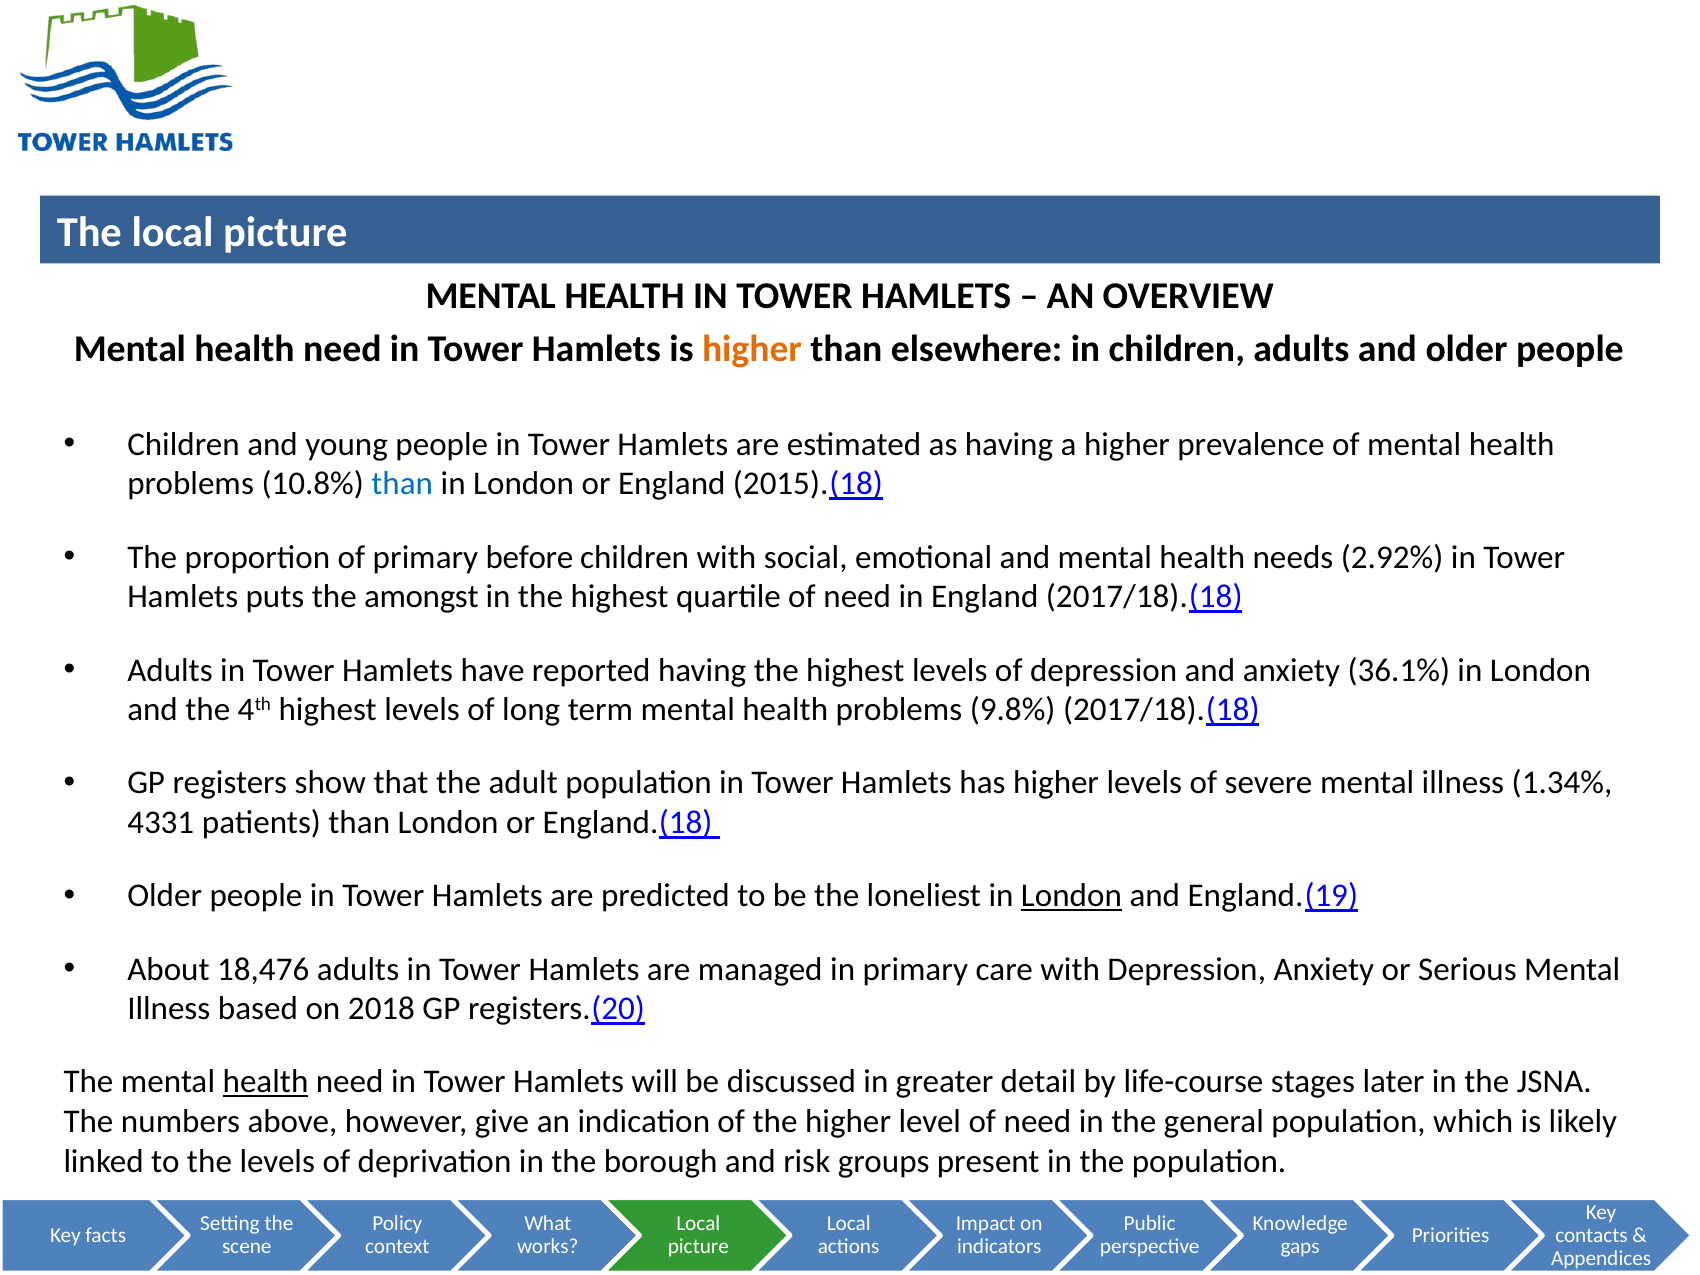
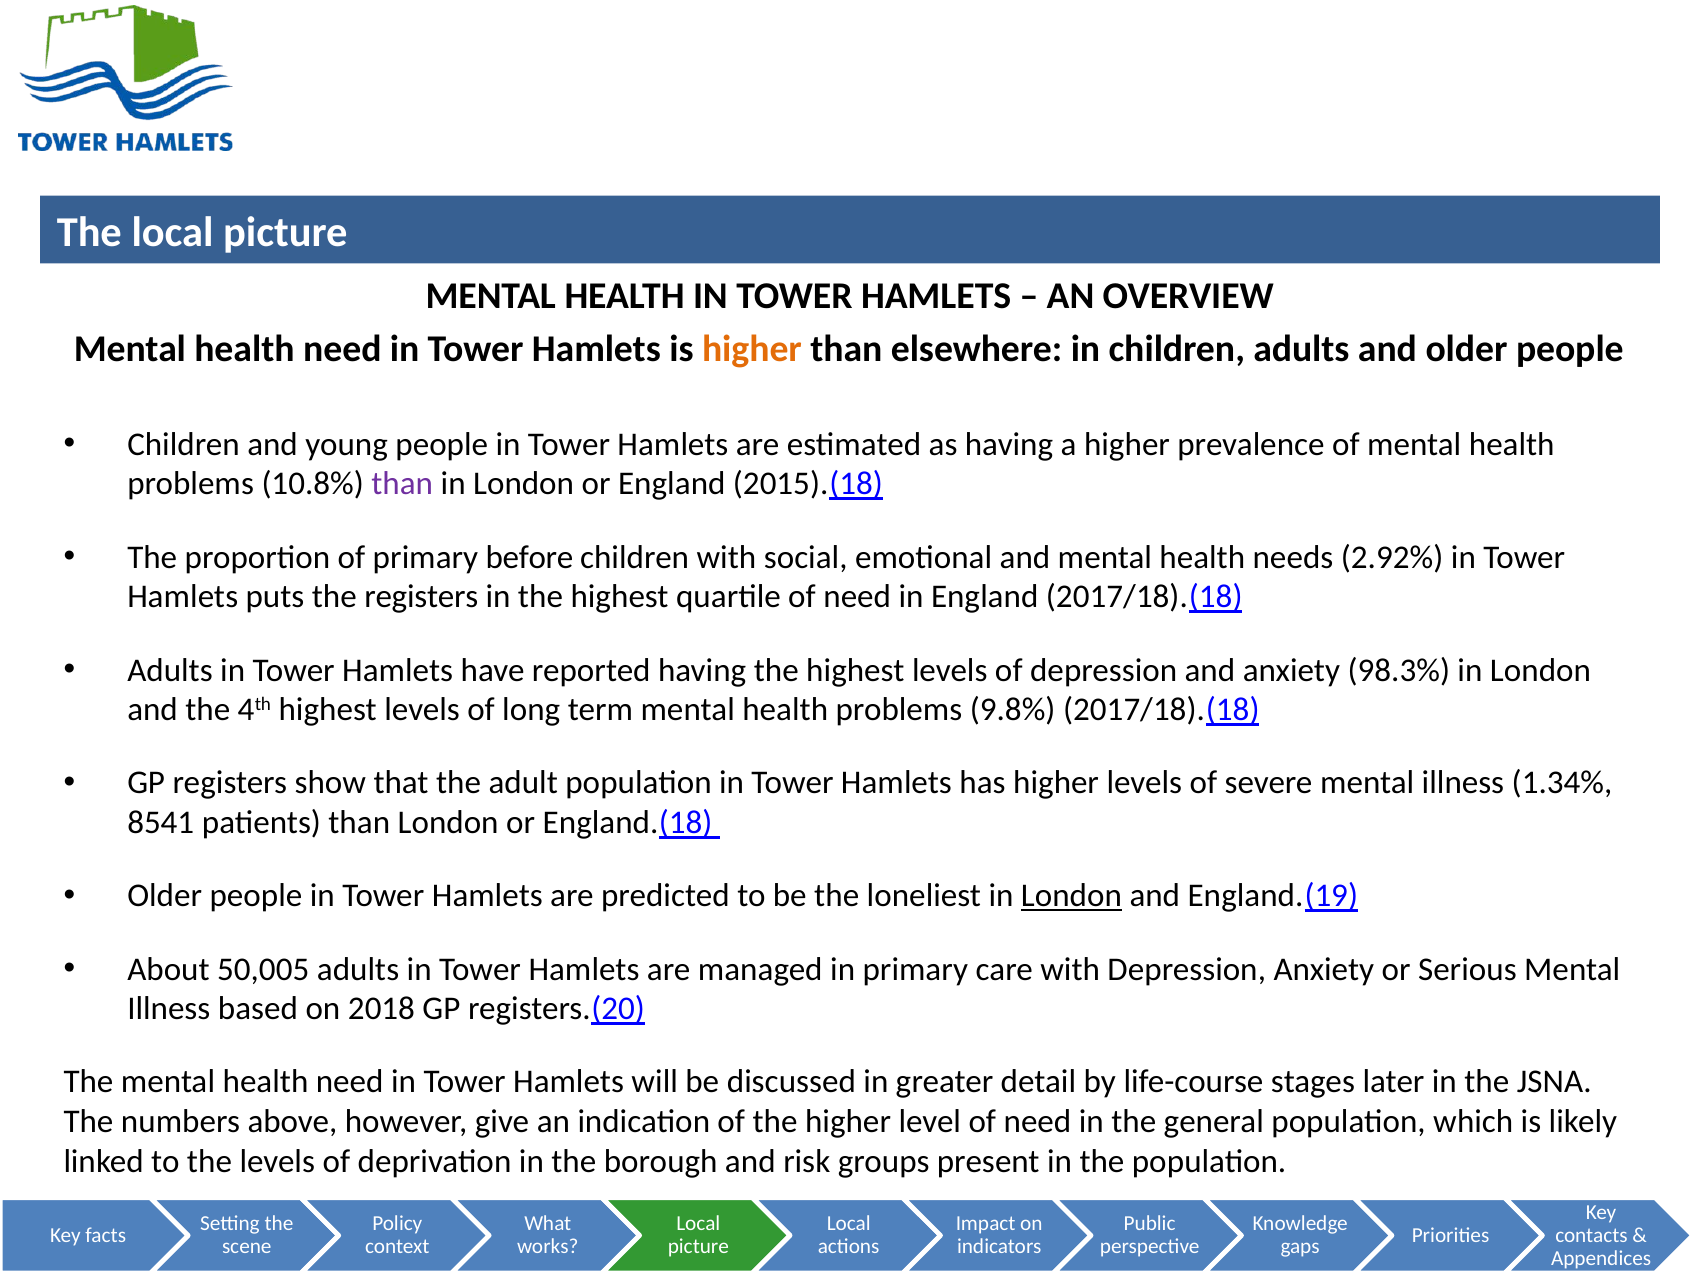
than at (402, 484) colour: blue -> purple
the amongst: amongst -> registers
36.1%: 36.1% -> 98.3%
4331: 4331 -> 8541
18,476: 18,476 -> 50,005
health at (266, 1082) underline: present -> none
